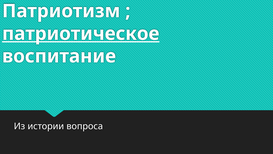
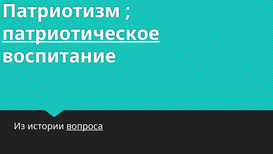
вопроса underline: none -> present
